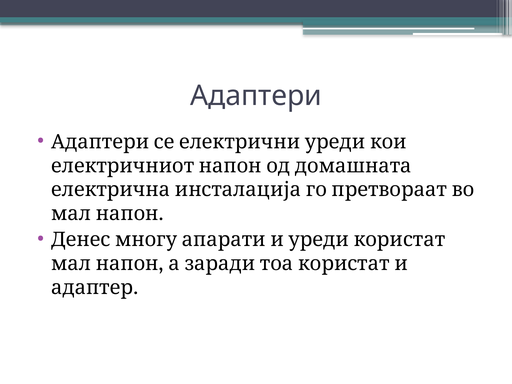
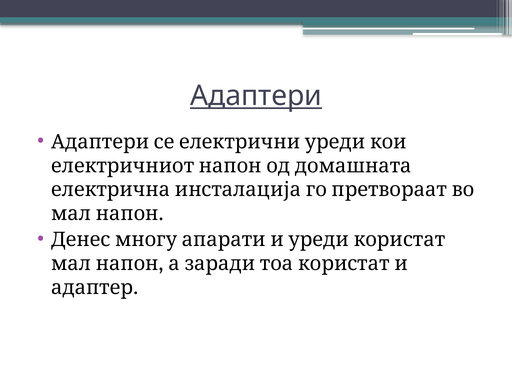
Адаптери underline: none -> present
